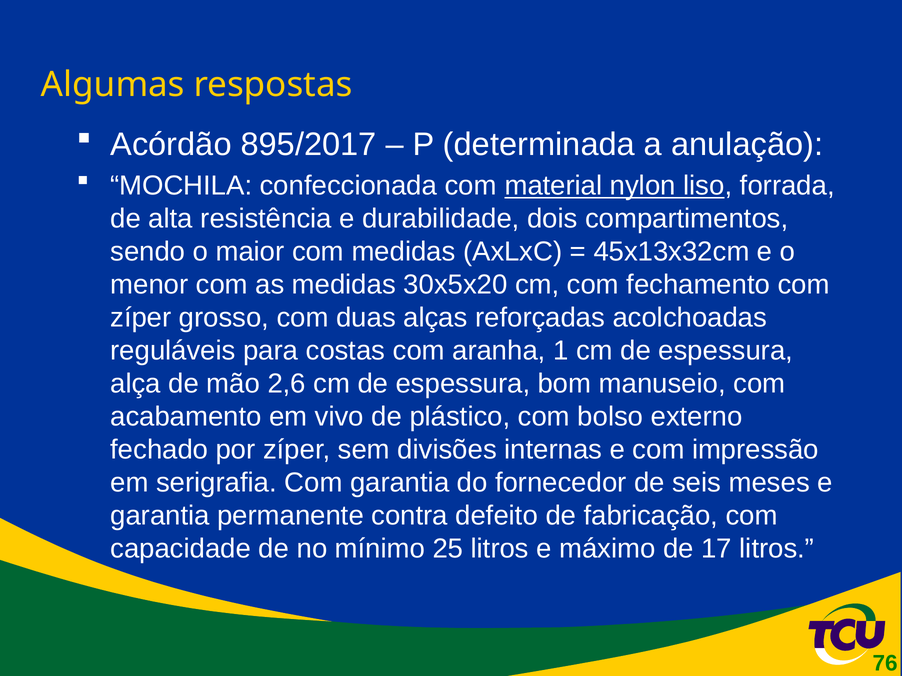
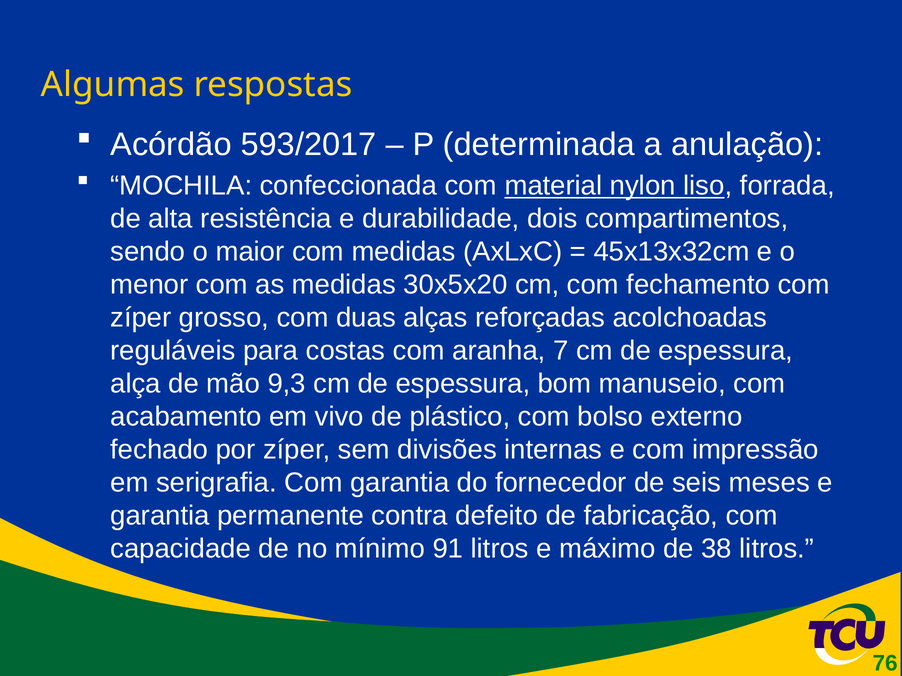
895/2017: 895/2017 -> 593/2017
1: 1 -> 7
2,6: 2,6 -> 9,3
25: 25 -> 91
17: 17 -> 38
